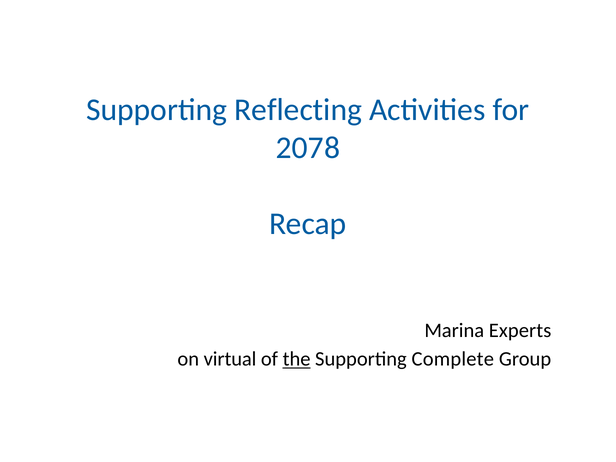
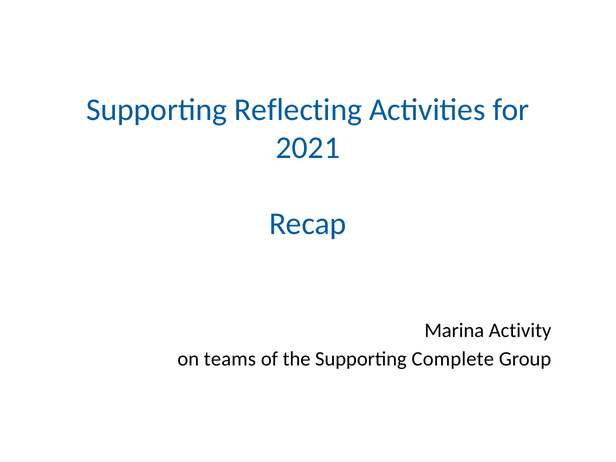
2078: 2078 -> 2021
Experts: Experts -> Activity
virtual: virtual -> teams
the underline: present -> none
